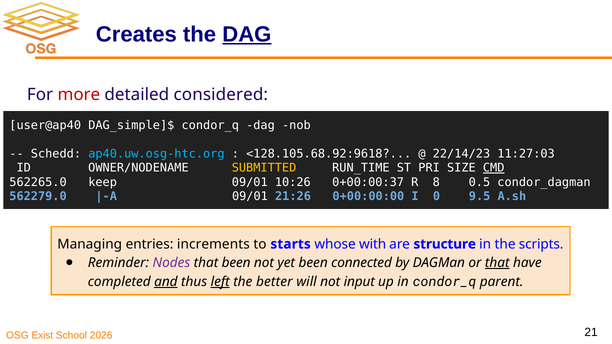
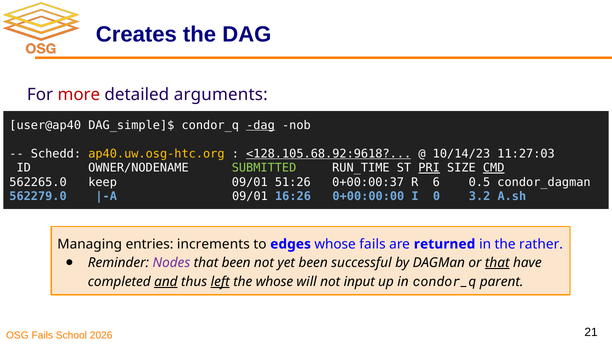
DAG at (247, 34) underline: present -> none
considered: considered -> arguments
dag at (260, 125) underline: none -> present
ap40.uw.osg-htc.org colour: light blue -> yellow
<128.105.68.92:9618 underline: none -> present
22/14/23: 22/14/23 -> 10/14/23
SUBMITTED colour: yellow -> light green
PRI underline: none -> present
10:26: 10:26 -> 51:26
8: 8 -> 6
21:26: 21:26 -> 16:26
9.5: 9.5 -> 3.2
starts: starts -> edges
whose with: with -> fails
structure: structure -> returned
scripts: scripts -> rather
connected: connected -> successful
the better: better -> whose
Exist at (42, 336): Exist -> Fails
